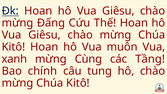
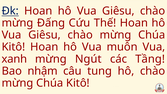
Cùng: Cùng -> Ngút
chính: chính -> nhậm
